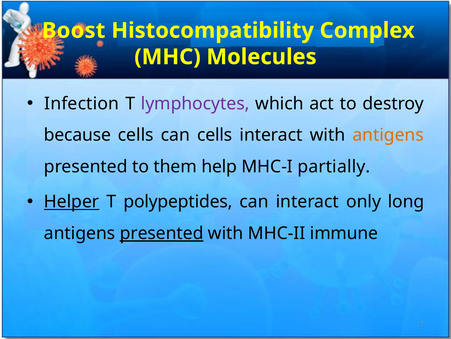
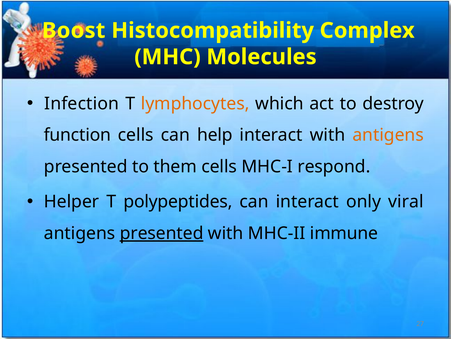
lymphocytes colour: purple -> orange
because: because -> function
can cells: cells -> help
them help: help -> cells
partially: partially -> respond
Helper underline: present -> none
long: long -> viral
